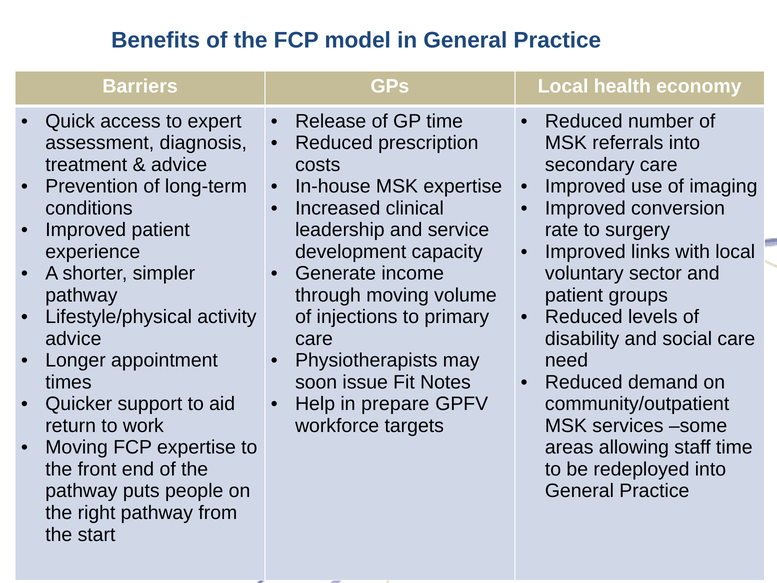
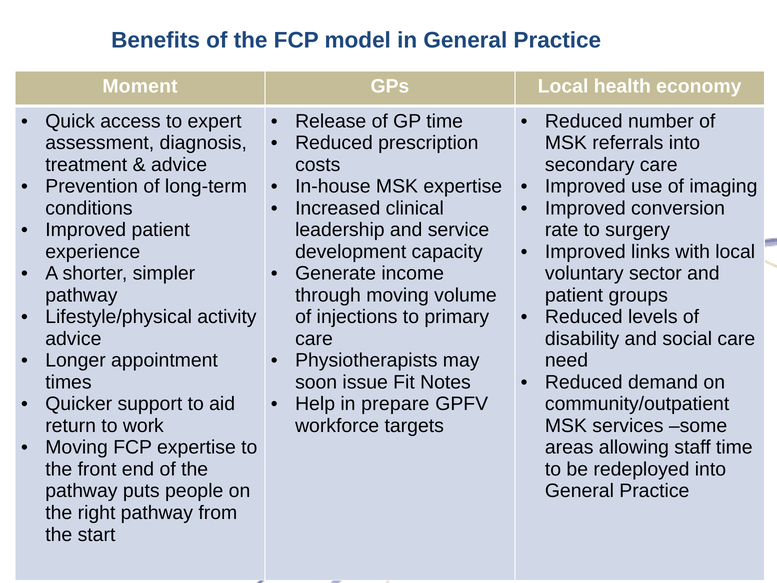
Barriers: Barriers -> Moment
